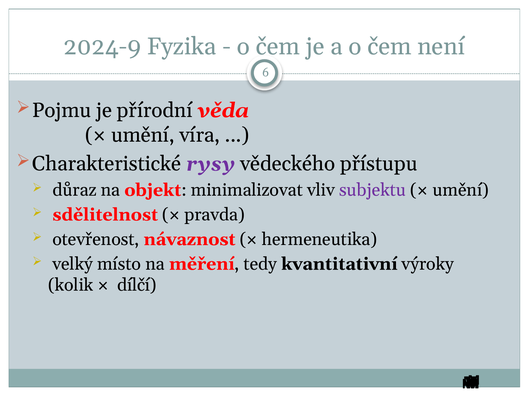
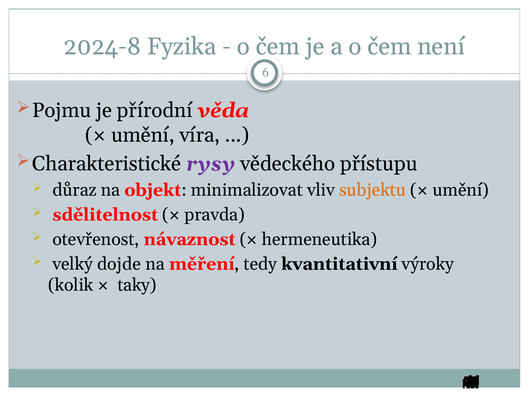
2024-9: 2024-9 -> 2024-8
subjektu colour: purple -> orange
místo: místo -> dojde
dílčí: dílčí -> taky
